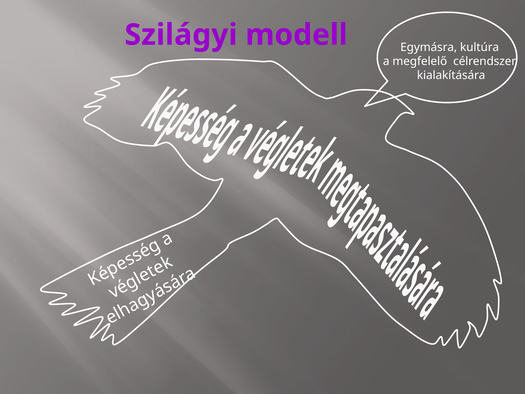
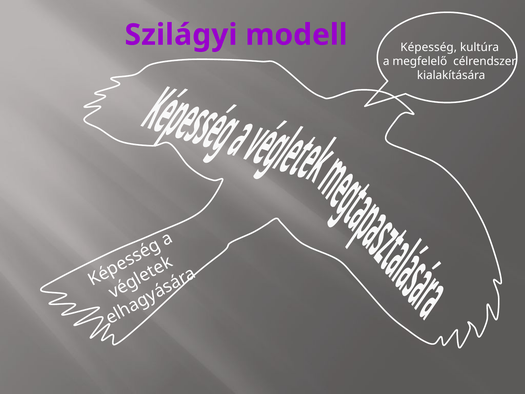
Egymásra: Egymásra -> Képesség
